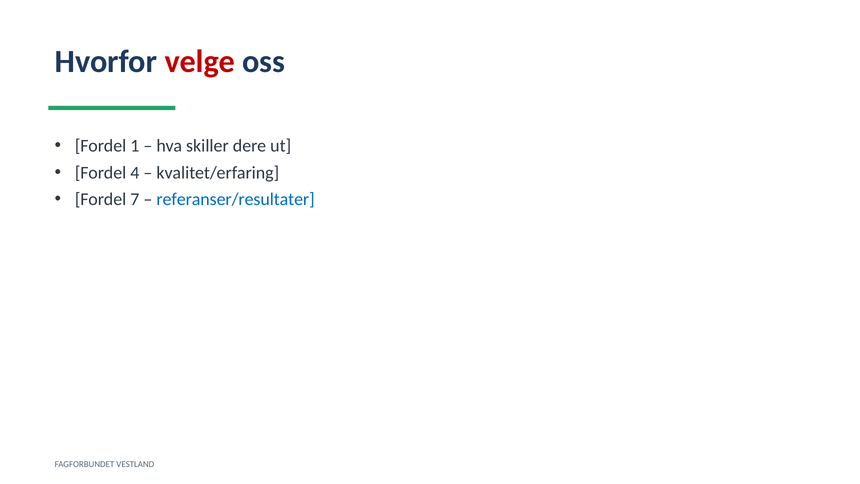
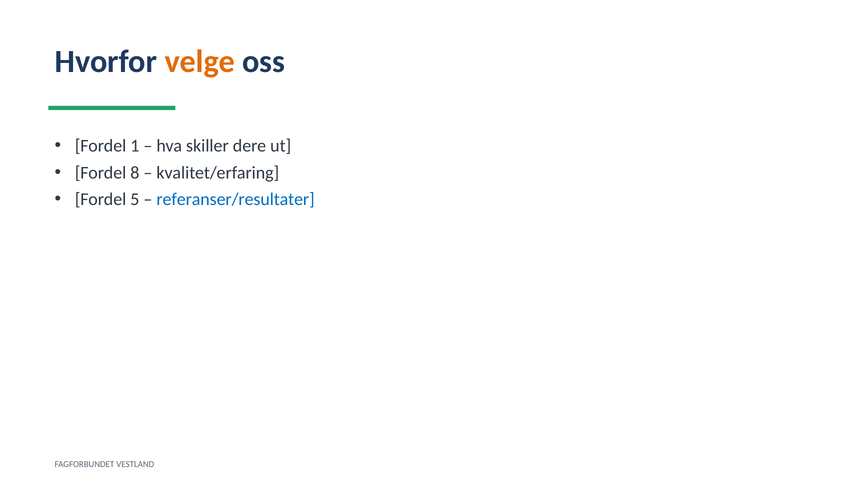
velge colour: red -> orange
4: 4 -> 8
7: 7 -> 5
